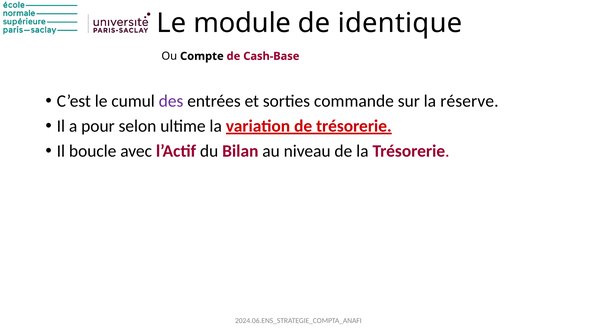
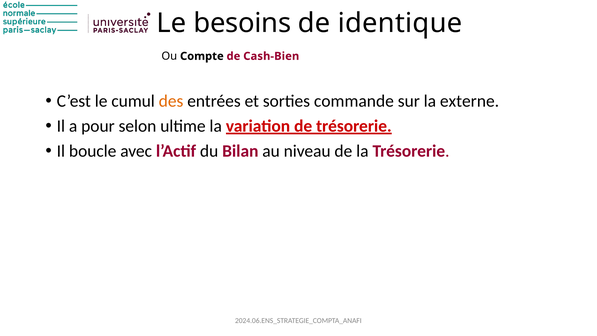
module: module -> besoins
Cash-Base: Cash-Base -> Cash-Bien
des colour: purple -> orange
réserve: réserve -> externe
